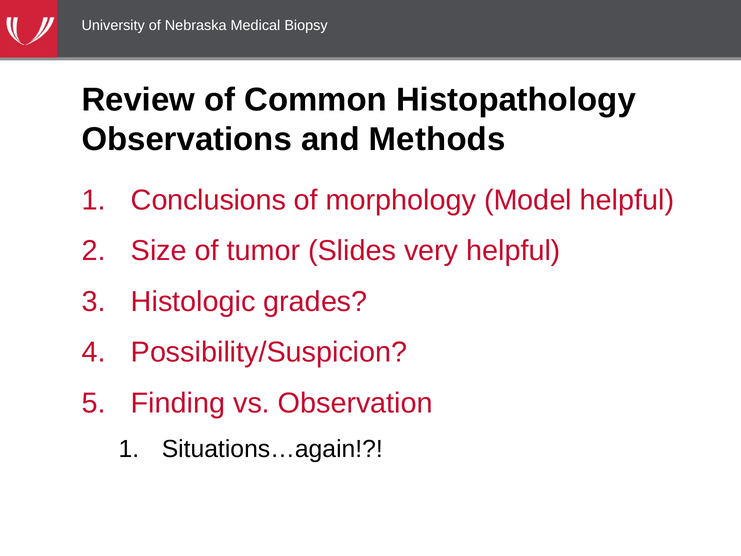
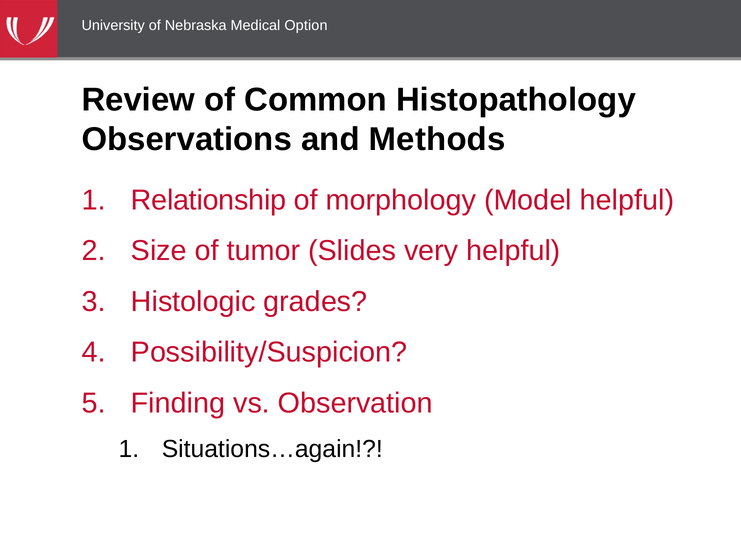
Biopsy: Biopsy -> Option
Conclusions: Conclusions -> Relationship
